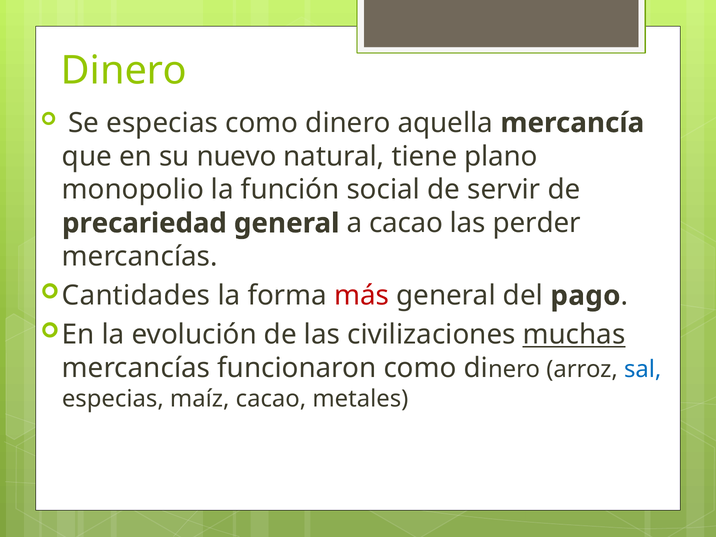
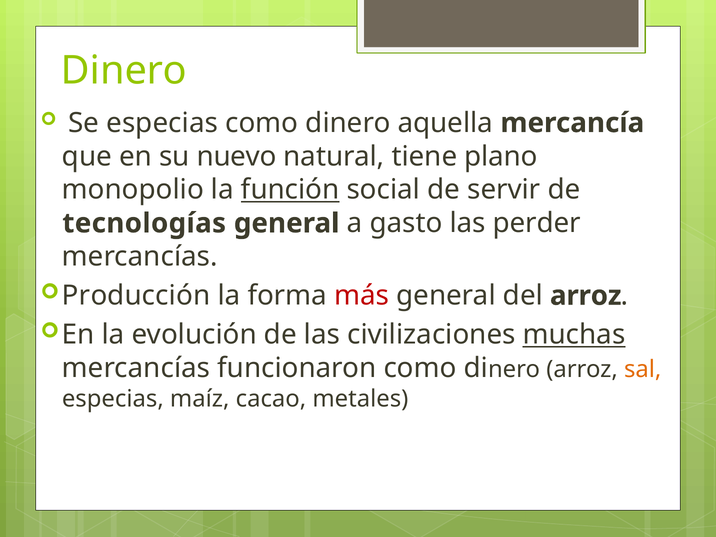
función underline: none -> present
precariedad: precariedad -> tecnologías
a cacao: cacao -> gasto
Cantidades: Cantidades -> Producción
del pago: pago -> arroz
sal colour: blue -> orange
